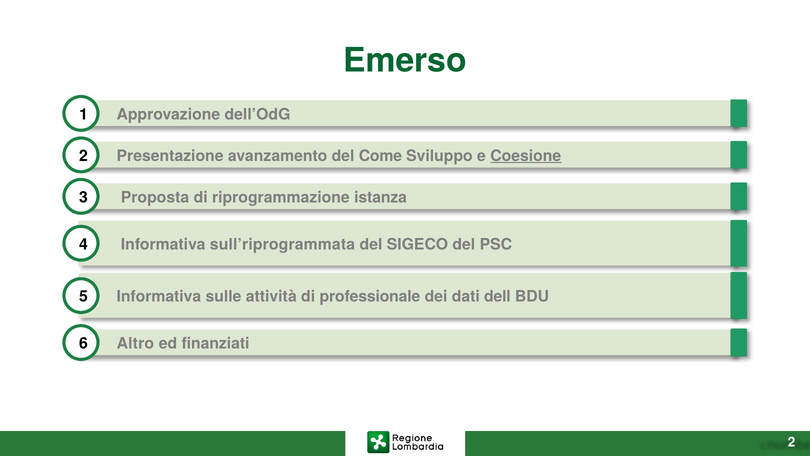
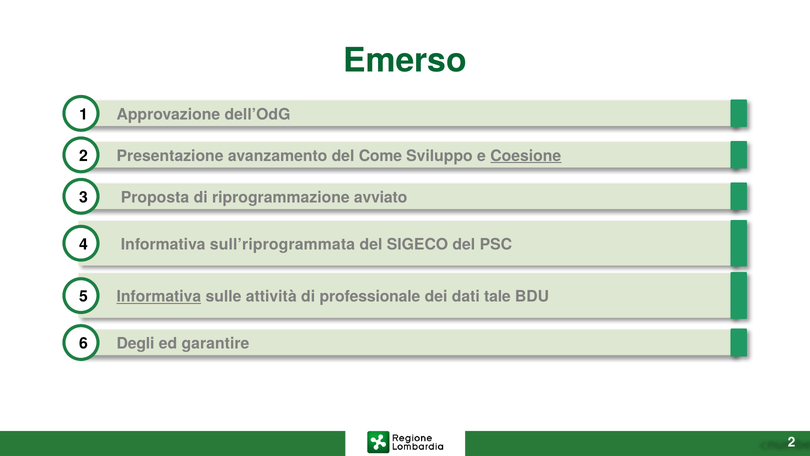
istanza: istanza -> avviato
Informativa at (159, 296) underline: none -> present
dell: dell -> tale
Altro: Altro -> Degli
finanziati: finanziati -> garantire
